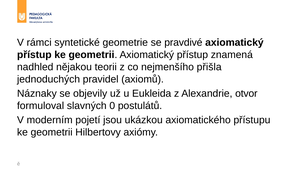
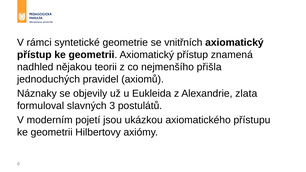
pravdivé: pravdivé -> vnitřních
otvor: otvor -> zlata
0: 0 -> 3
